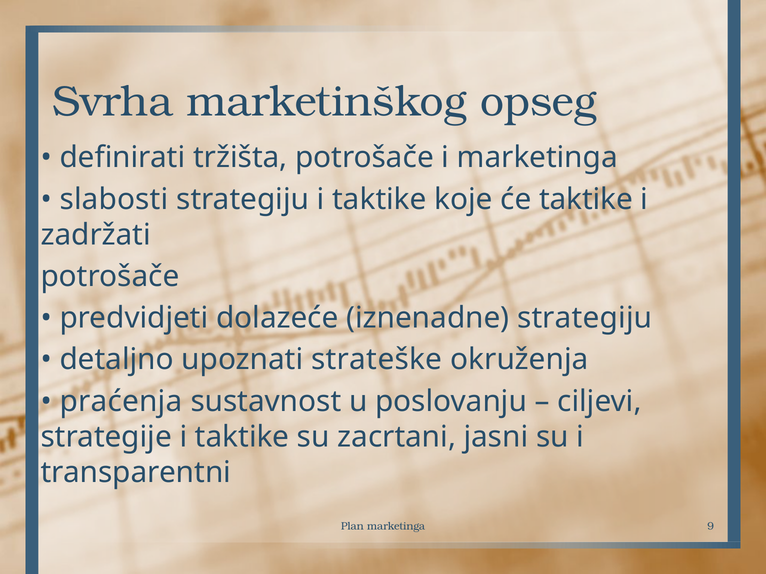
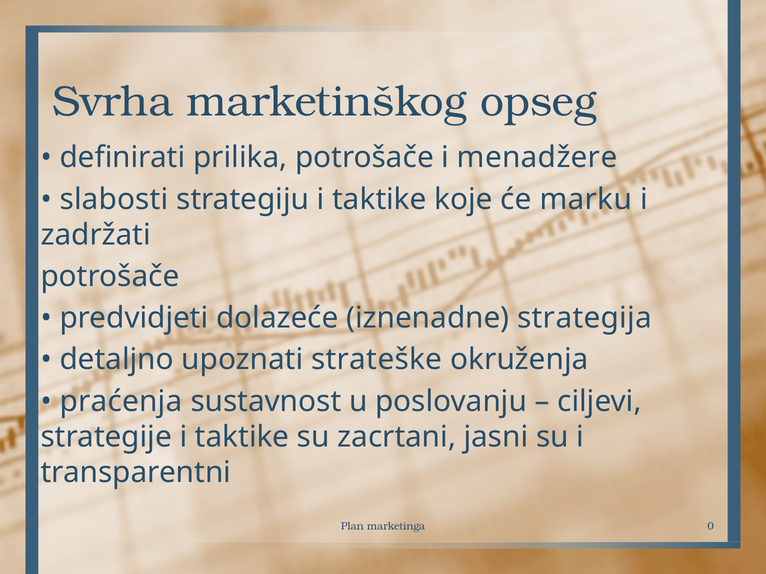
tržišta: tržišta -> prilika
i marketinga: marketinga -> menadžere
će taktike: taktike -> marku
iznenadne strategiju: strategiju -> strategija
9: 9 -> 0
